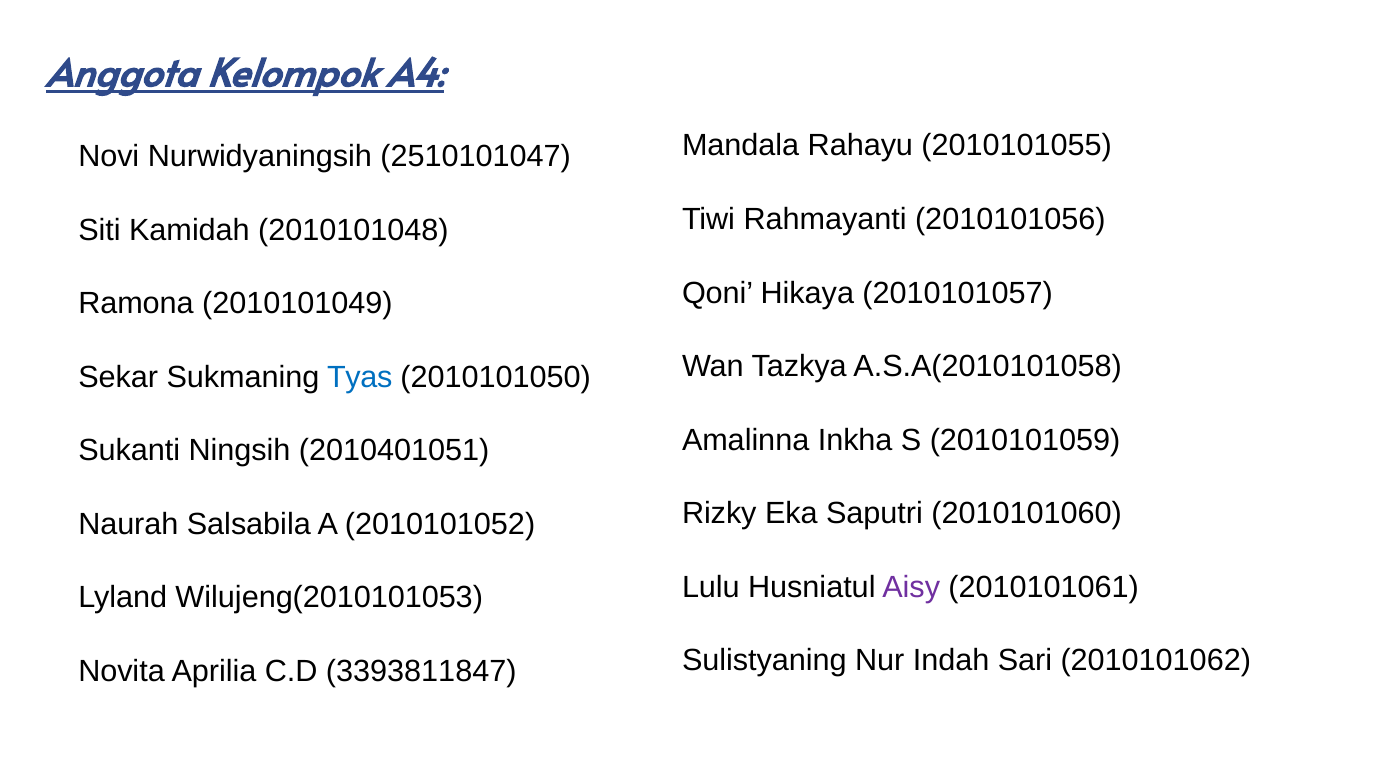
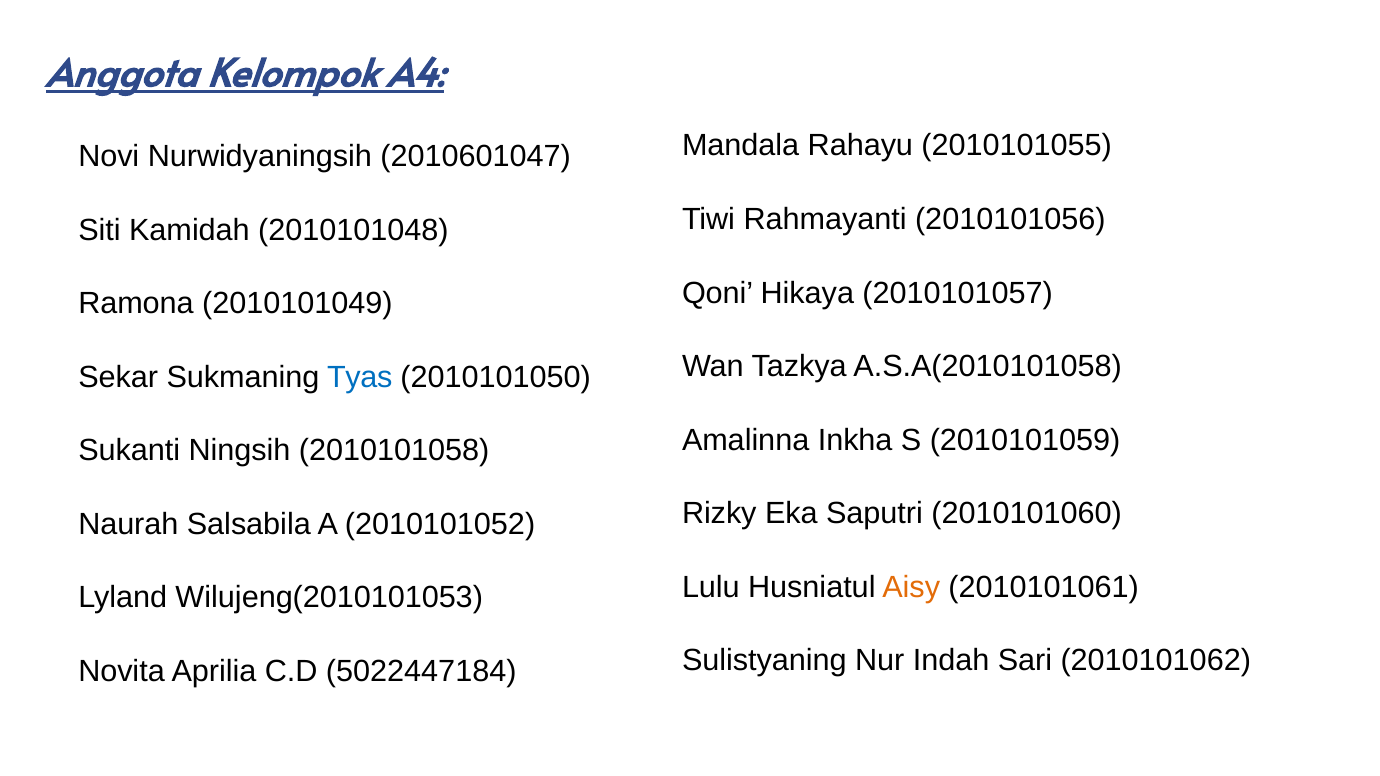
2510101047: 2510101047 -> 2010601047
2010401051: 2010401051 -> 2010101058
Aisy colour: purple -> orange
3393811847: 3393811847 -> 5022447184
